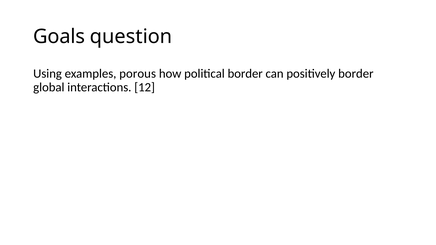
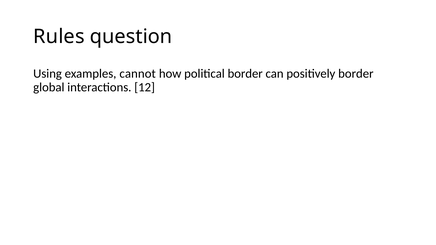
Goals: Goals -> Rules
porous: porous -> cannot
